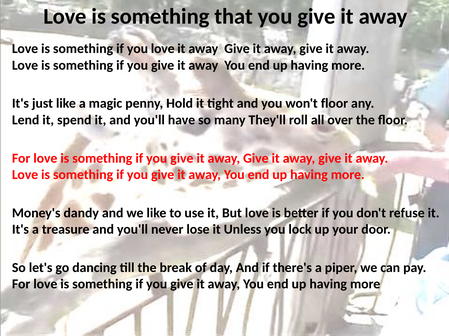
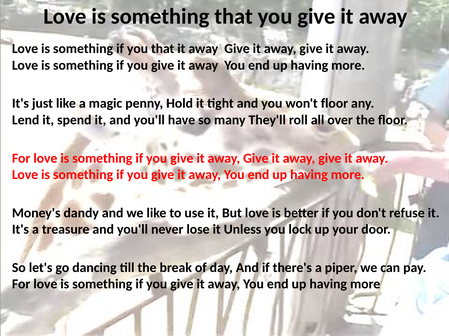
you love: love -> that
